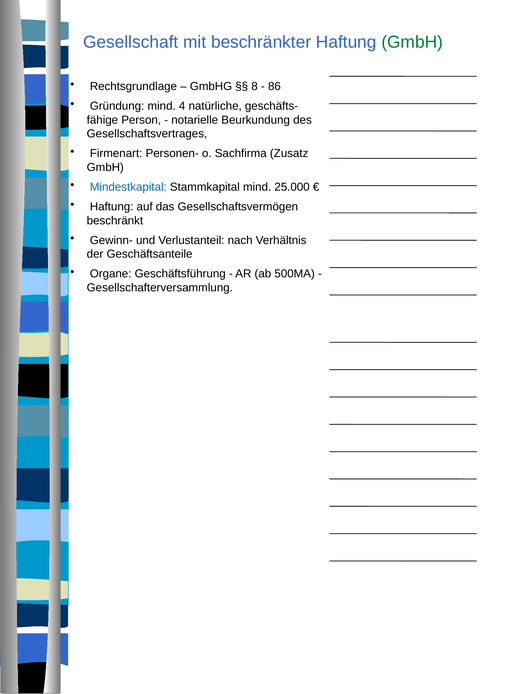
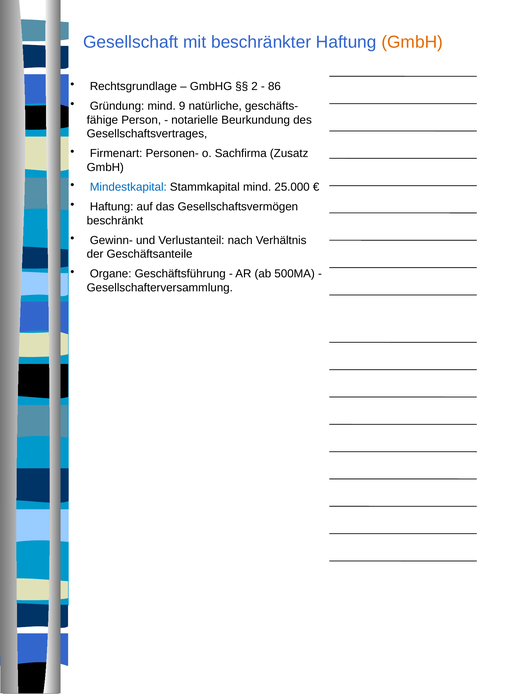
GmbH at (412, 42) colour: green -> orange
8: 8 -> 2
4: 4 -> 9
